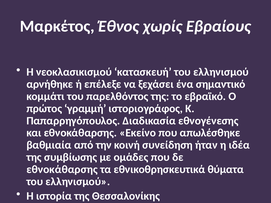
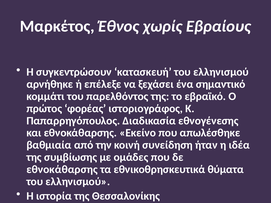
νεοκλασικισμού: νεοκλασικισμού -> συγκεντρώσουν
γραμμή: γραμμή -> φορέας
